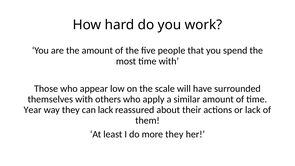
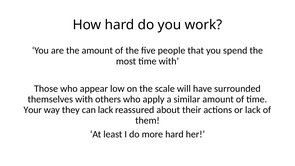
Year: Year -> Your
more they: they -> hard
